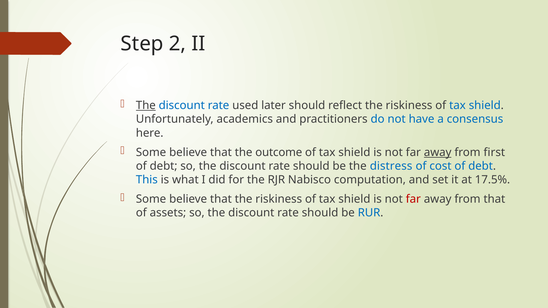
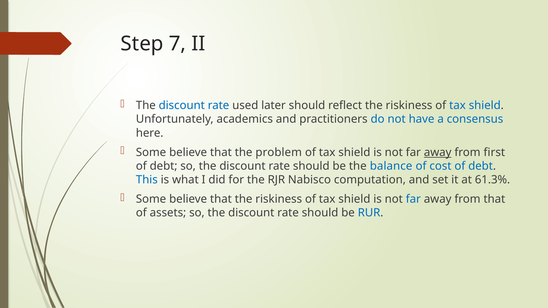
2: 2 -> 7
The at (146, 106) underline: present -> none
outcome: outcome -> problem
distress: distress -> balance
17.5%: 17.5% -> 61.3%
far at (413, 199) colour: red -> blue
